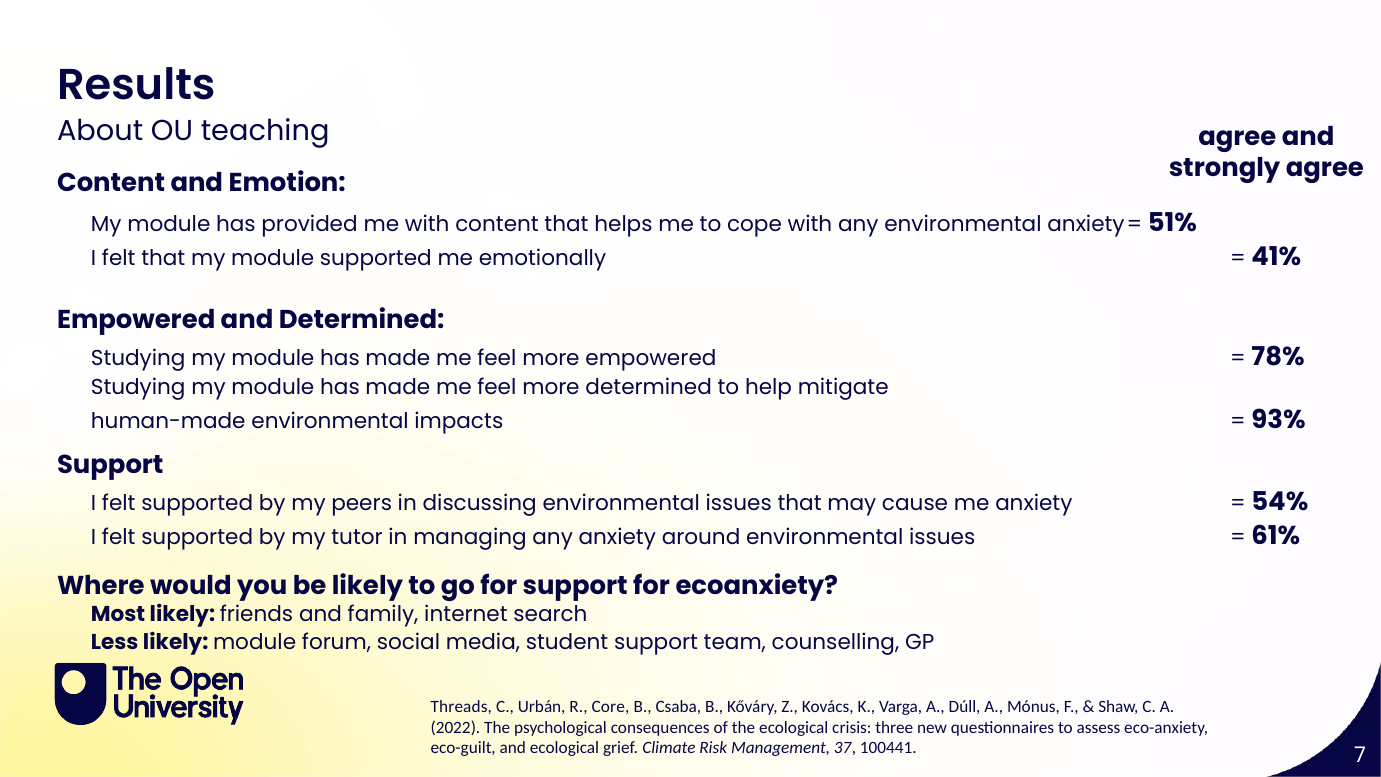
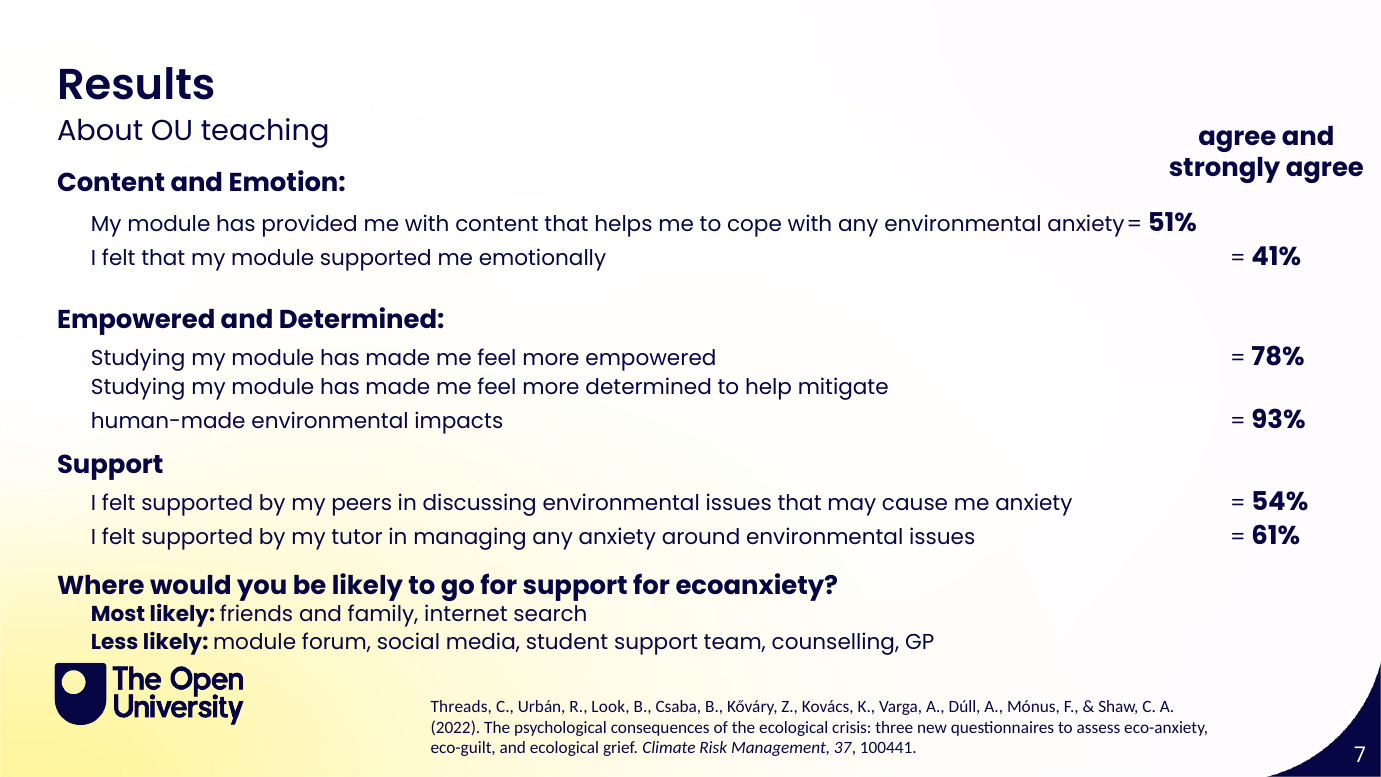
Core: Core -> Look
